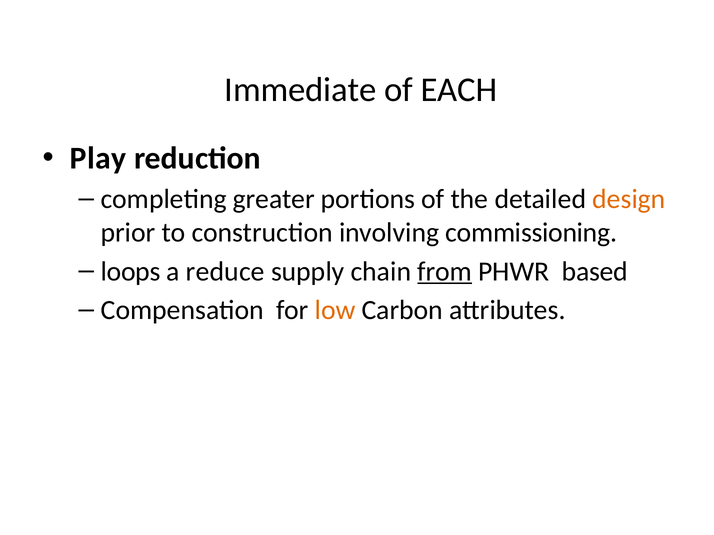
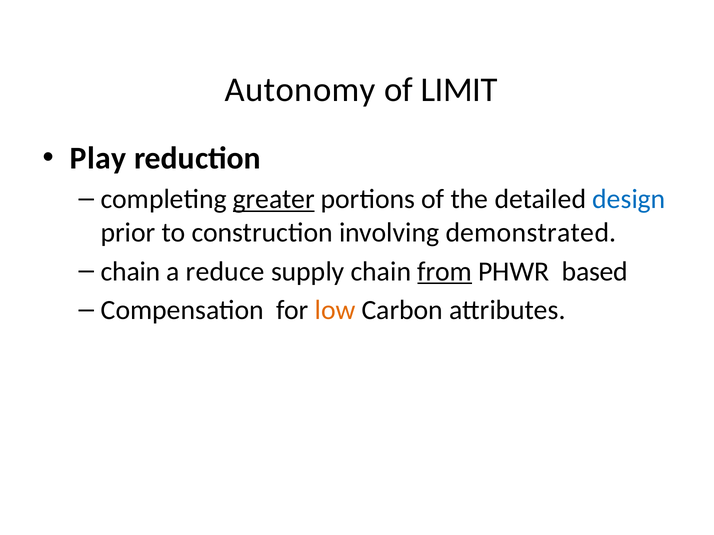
Immediate: Immediate -> Autonomy
EACH: EACH -> LIMIT
greater underline: none -> present
design colour: orange -> blue
commissioning: commissioning -> demonstrated
loops at (131, 272): loops -> chain
